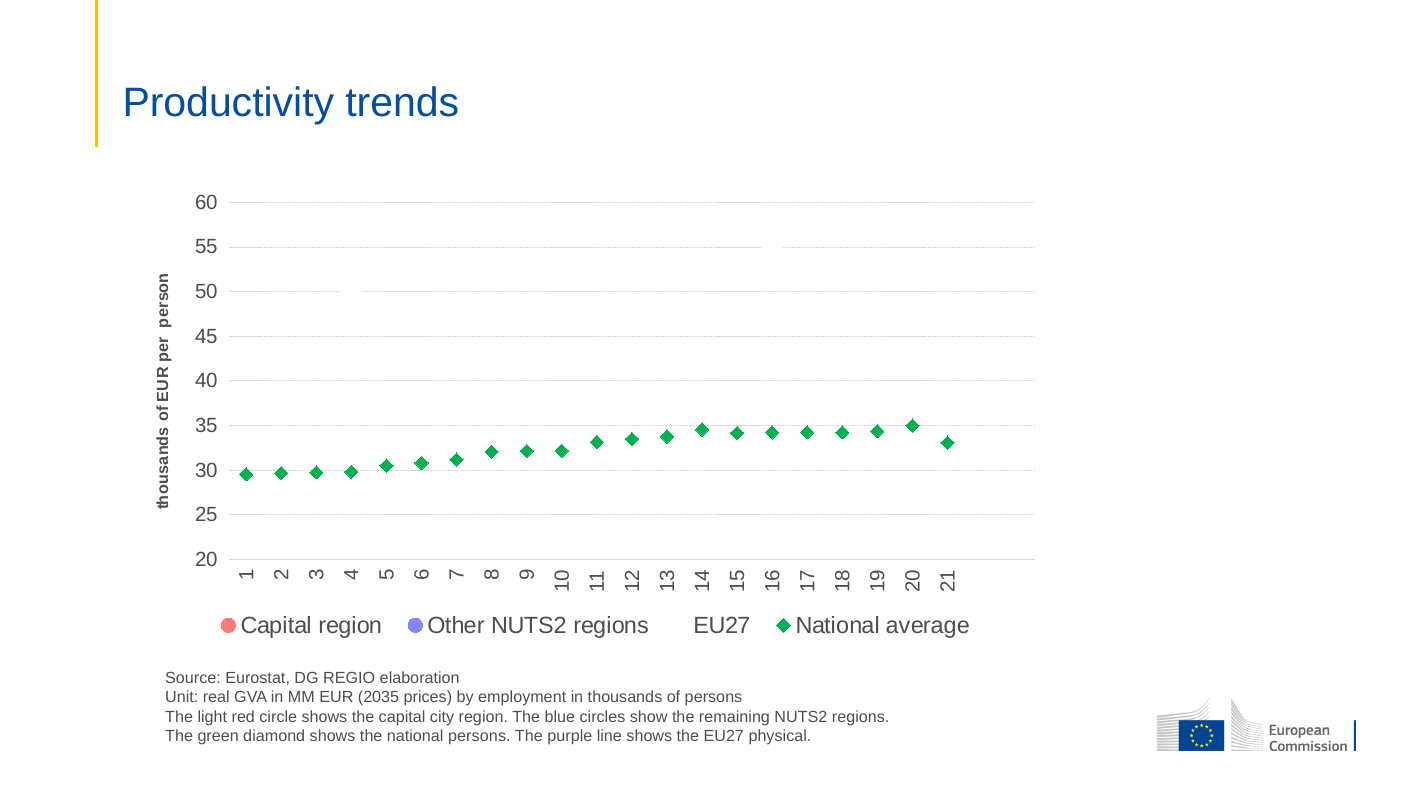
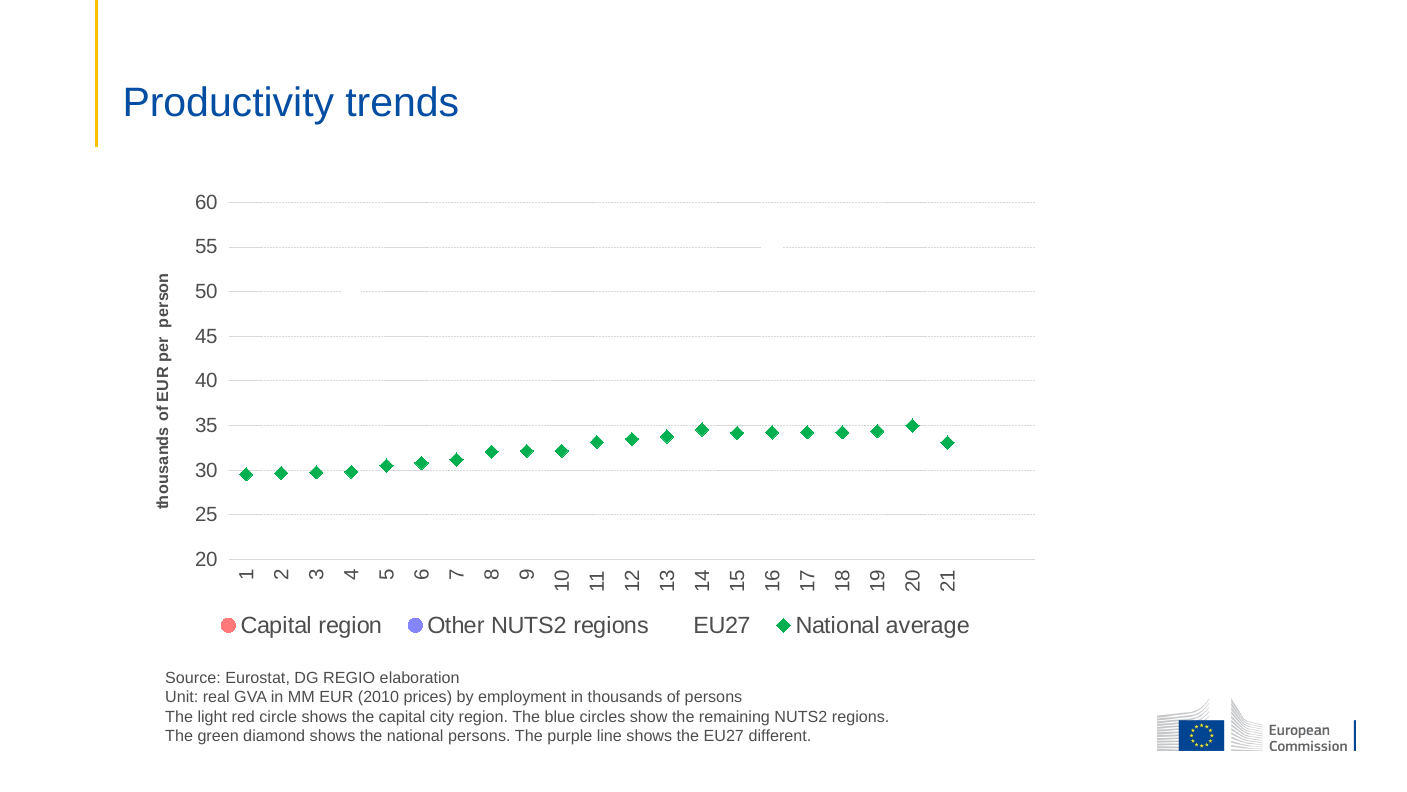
2035: 2035 -> 2010
physical: physical -> different
